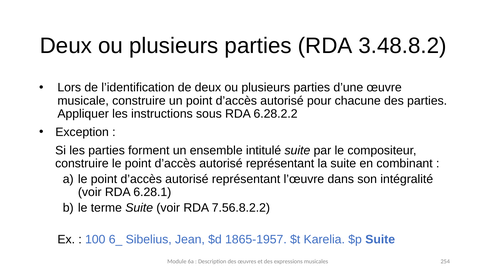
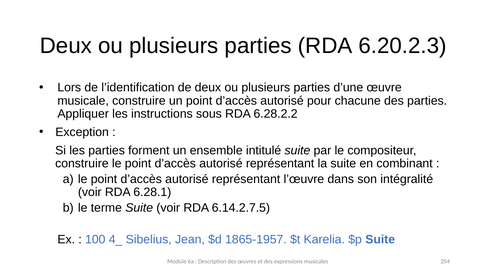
3.48.8.2: 3.48.8.2 -> 6.20.2.3
7.56.8.2.2: 7.56.8.2.2 -> 6.14.2.7.5
6_: 6_ -> 4_
